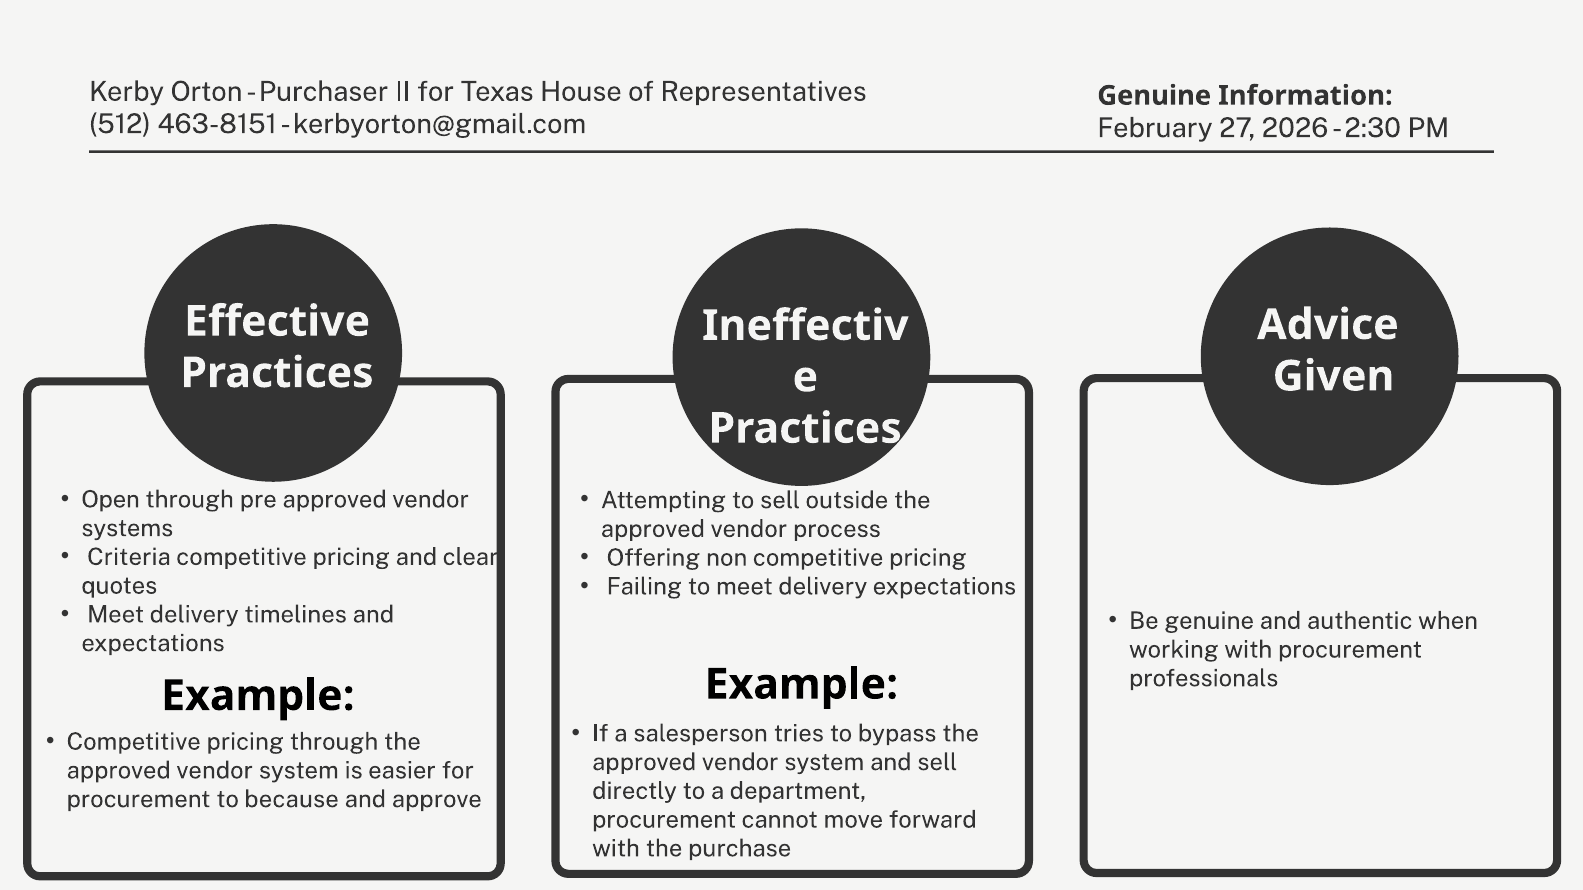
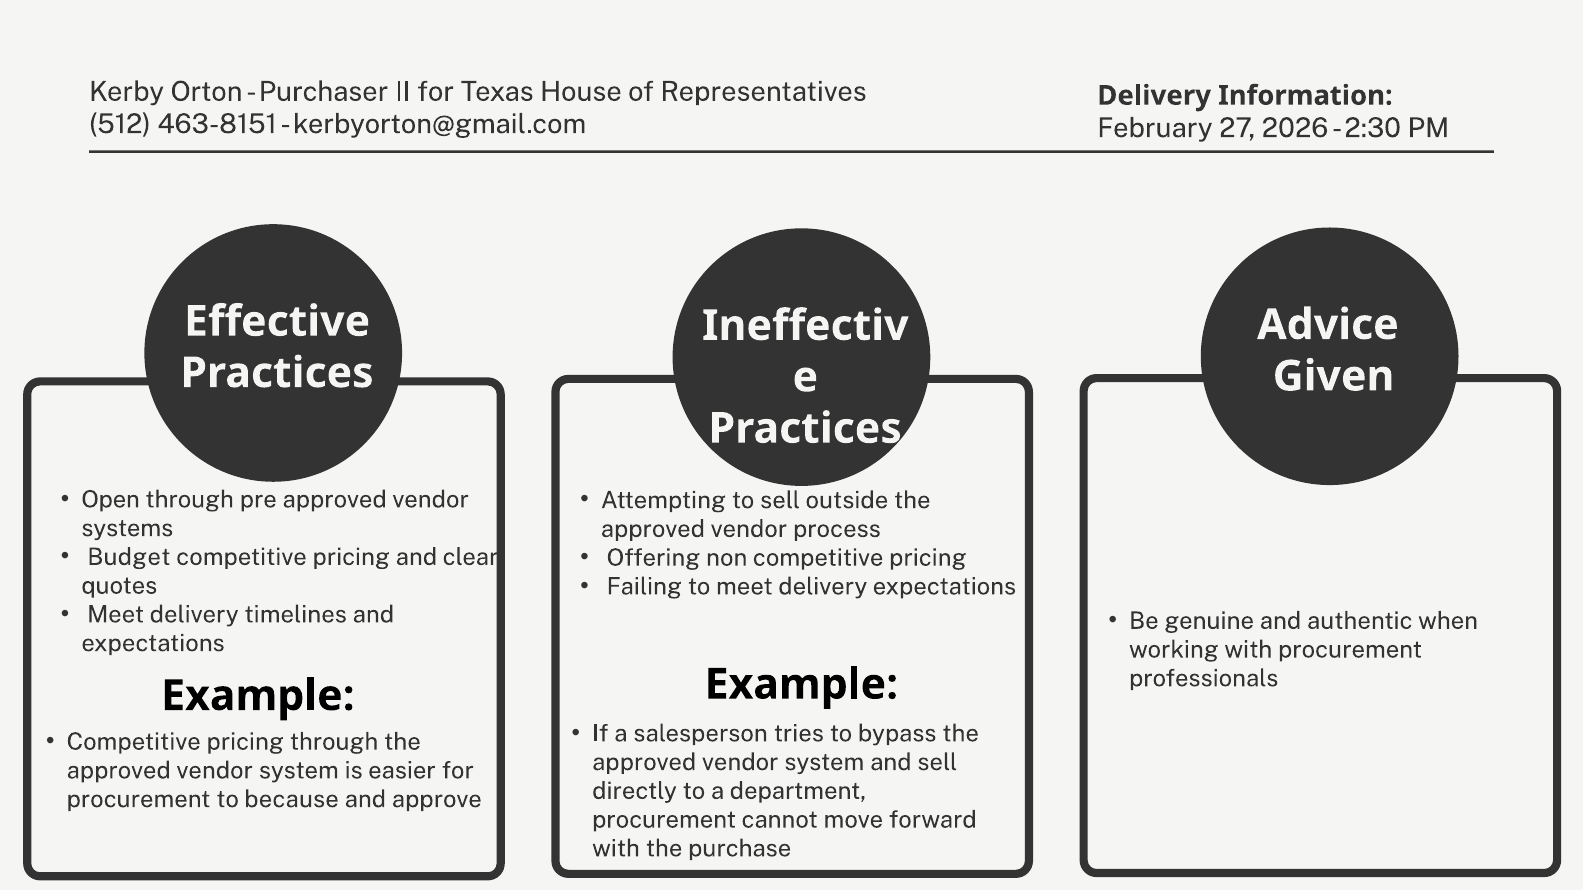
Genuine at (1154, 96): Genuine -> Delivery
Criteria: Criteria -> Budget
